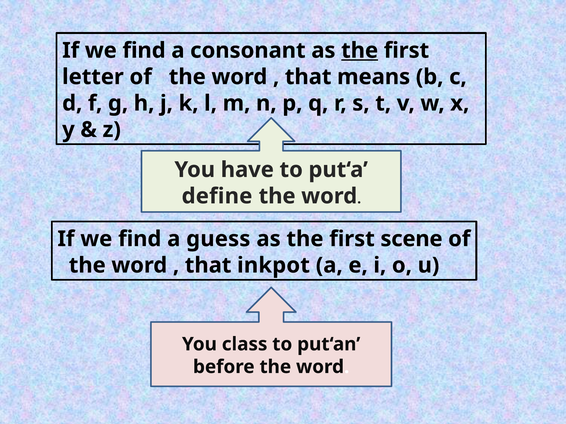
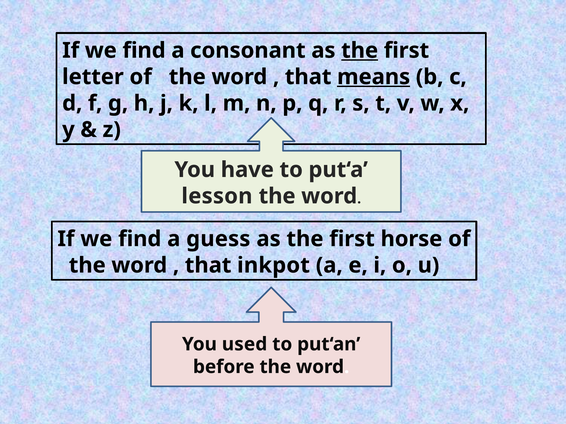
means underline: none -> present
define: define -> lesson
scene: scene -> horse
class: class -> used
